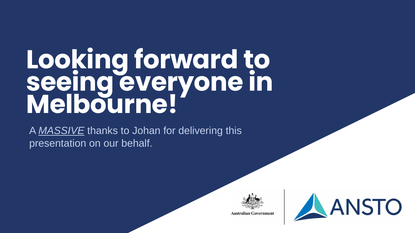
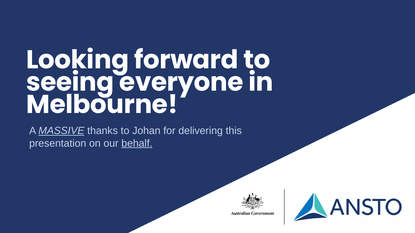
behalf underline: none -> present
